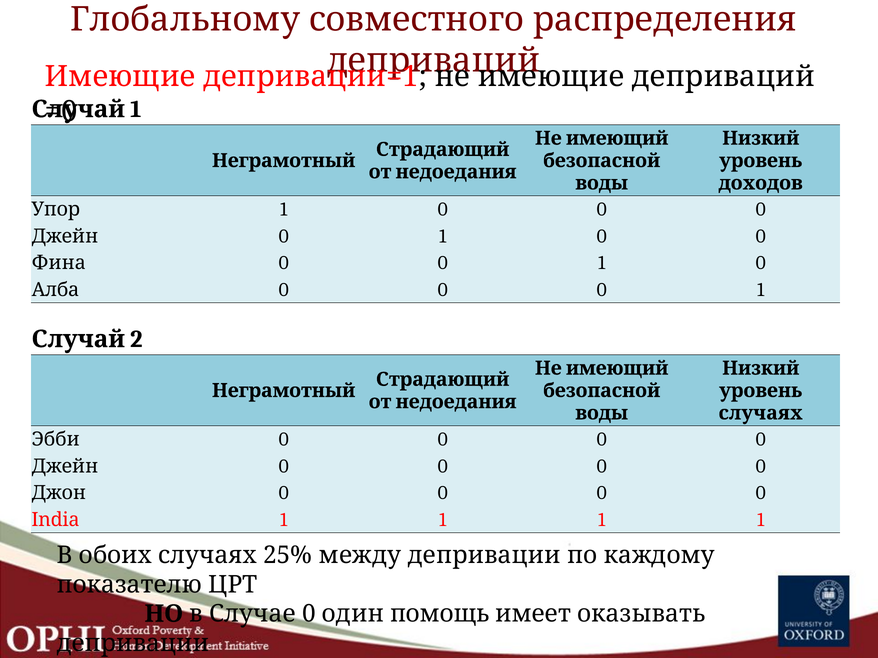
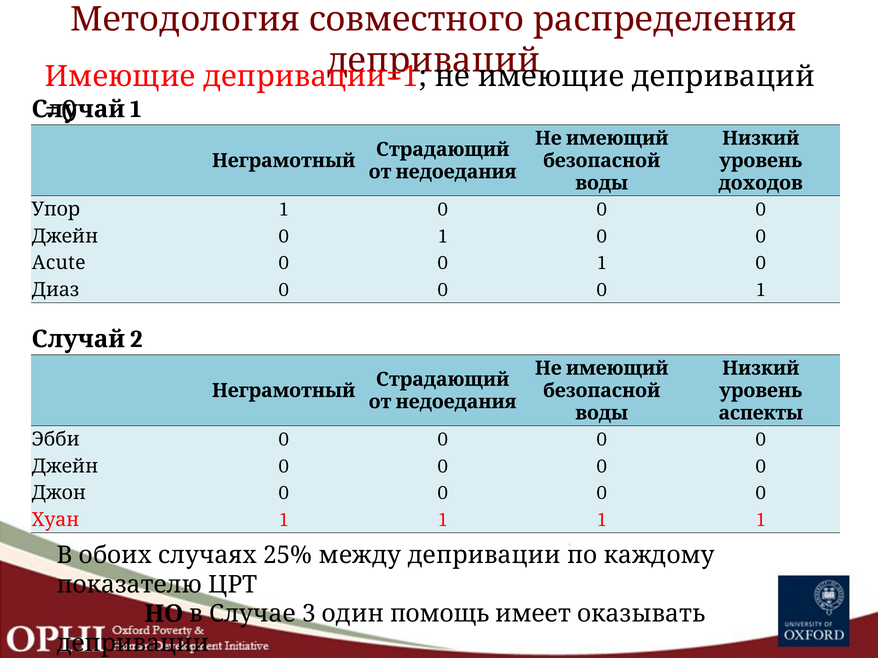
Глобальному: Глобальному -> Методология
Фина: Фина -> Acute
Алба: Алба -> Диаз
случаях at (761, 413): случаях -> аспекты
India: India -> Хуан
Случае 0: 0 -> 3
